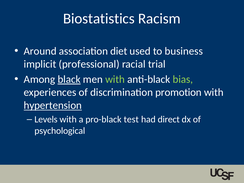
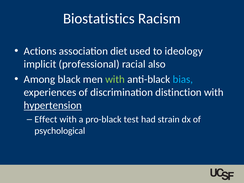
Around: Around -> Actions
business: business -> ideology
trial: trial -> also
black underline: present -> none
bias colour: light green -> light blue
promotion: promotion -> distinction
Levels: Levels -> Effect
direct: direct -> strain
